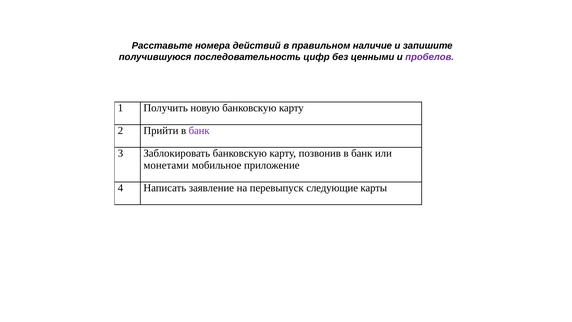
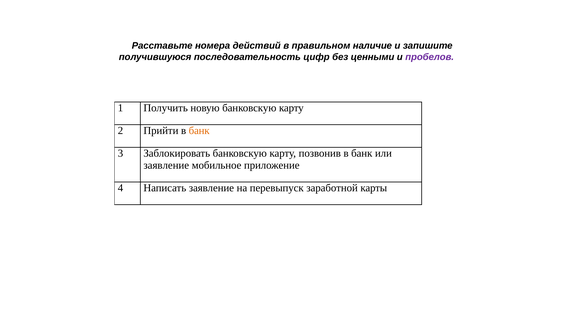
банк at (199, 131) colour: purple -> orange
монетами at (166, 165): монетами -> заявление
следующие: следующие -> заработной
